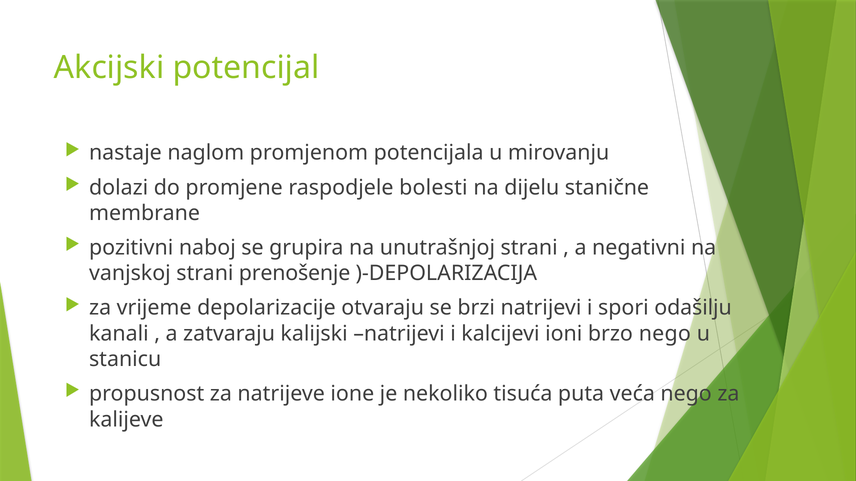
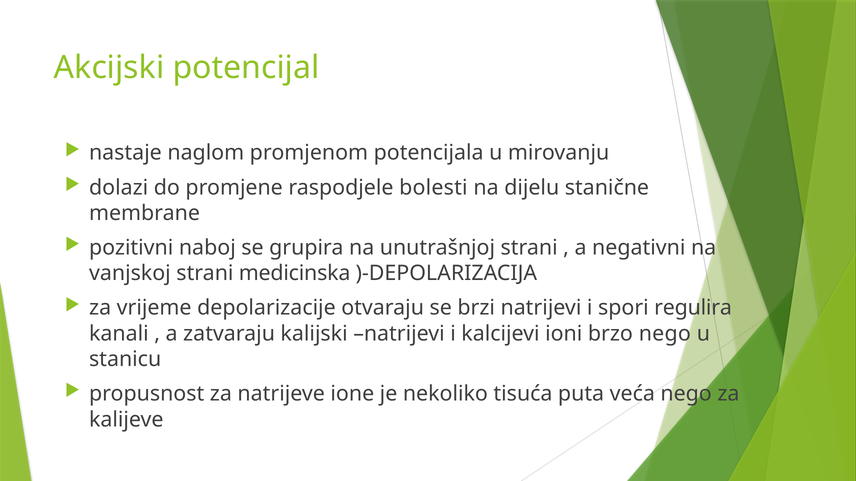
prenošenje: prenošenje -> medicinska
odašilju: odašilju -> regulira
